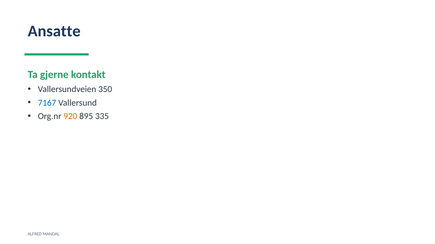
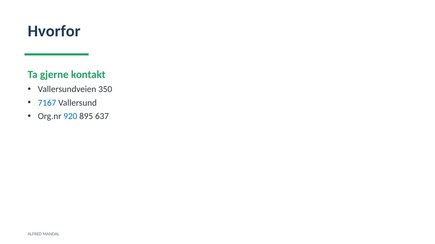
Ansatte: Ansatte -> Hvorfor
920 colour: orange -> blue
335: 335 -> 637
